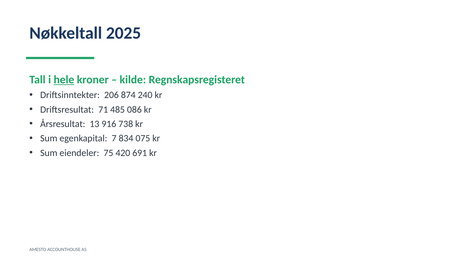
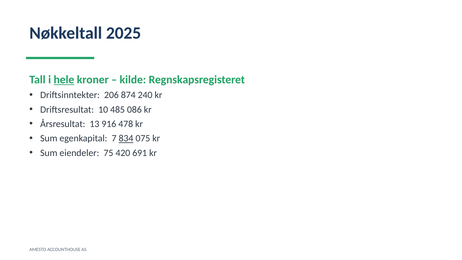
71: 71 -> 10
738: 738 -> 478
834 underline: none -> present
